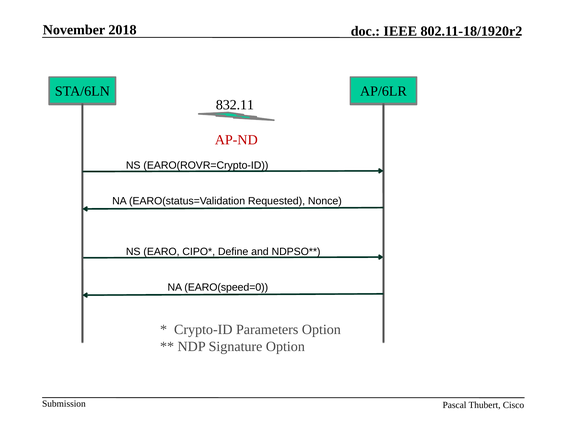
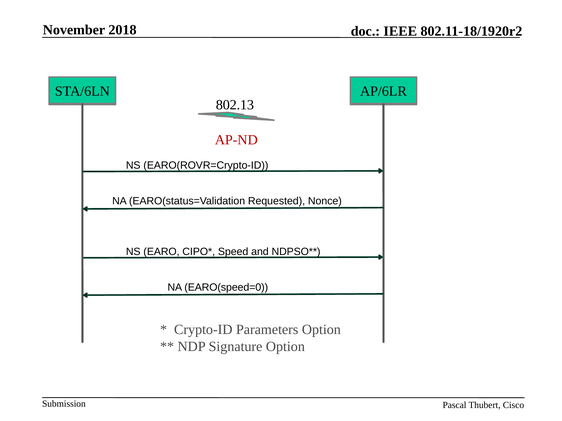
832.11: 832.11 -> 802.13
Define: Define -> Speed
